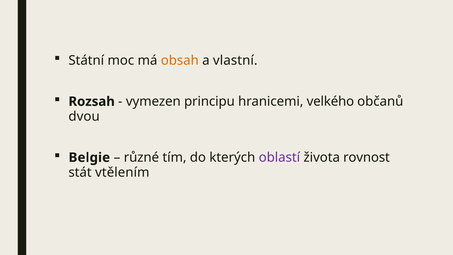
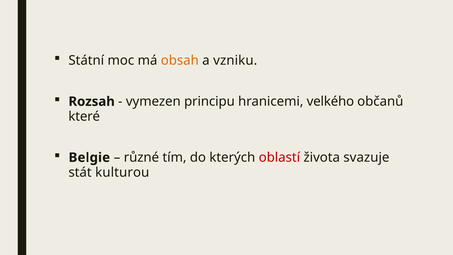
vlastní: vlastní -> vzniku
dvou: dvou -> které
oblastí colour: purple -> red
rovnost: rovnost -> svazuje
vtělením: vtělením -> kulturou
